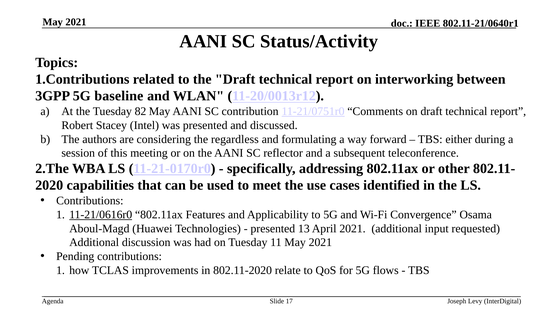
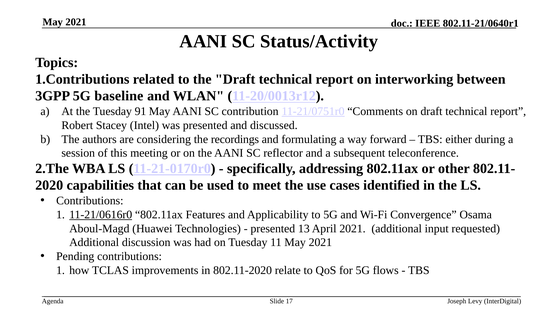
82: 82 -> 91
regardless: regardless -> recordings
